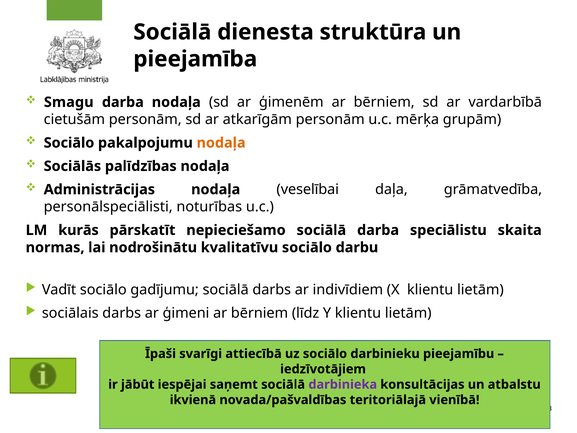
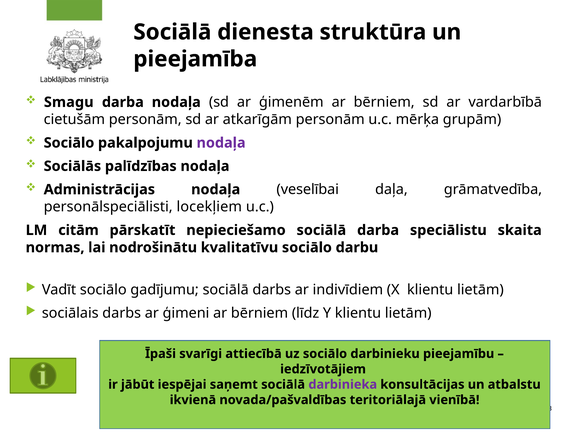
nodaļa at (221, 143) colour: orange -> purple
noturības: noturības -> locekļiem
kurās: kurās -> citām
